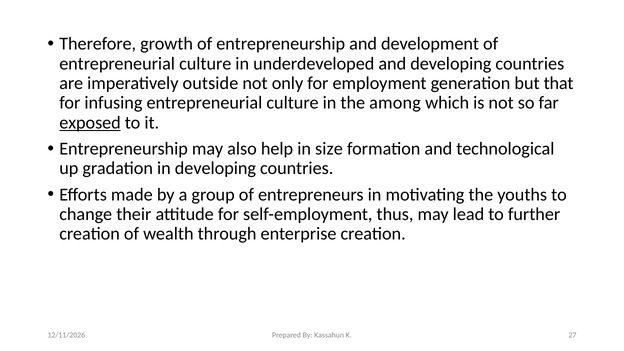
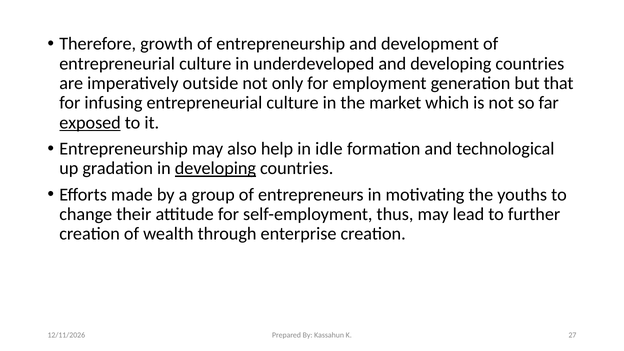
among: among -> market
size: size -> idle
developing at (215, 168) underline: none -> present
